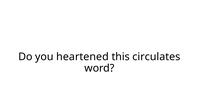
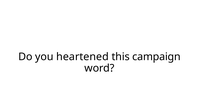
circulates: circulates -> campaign
